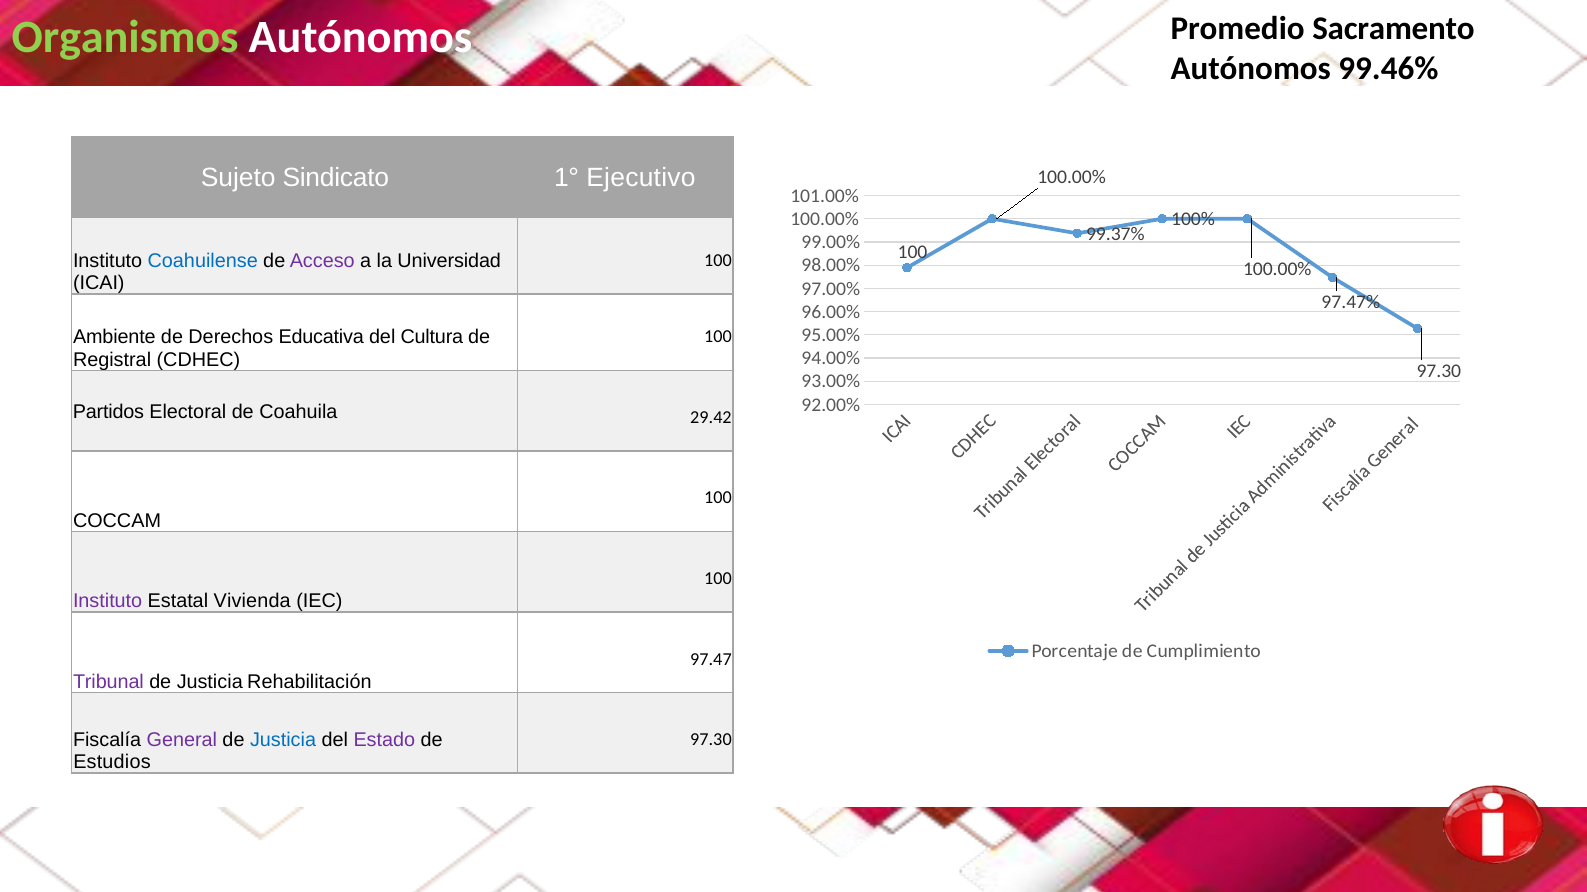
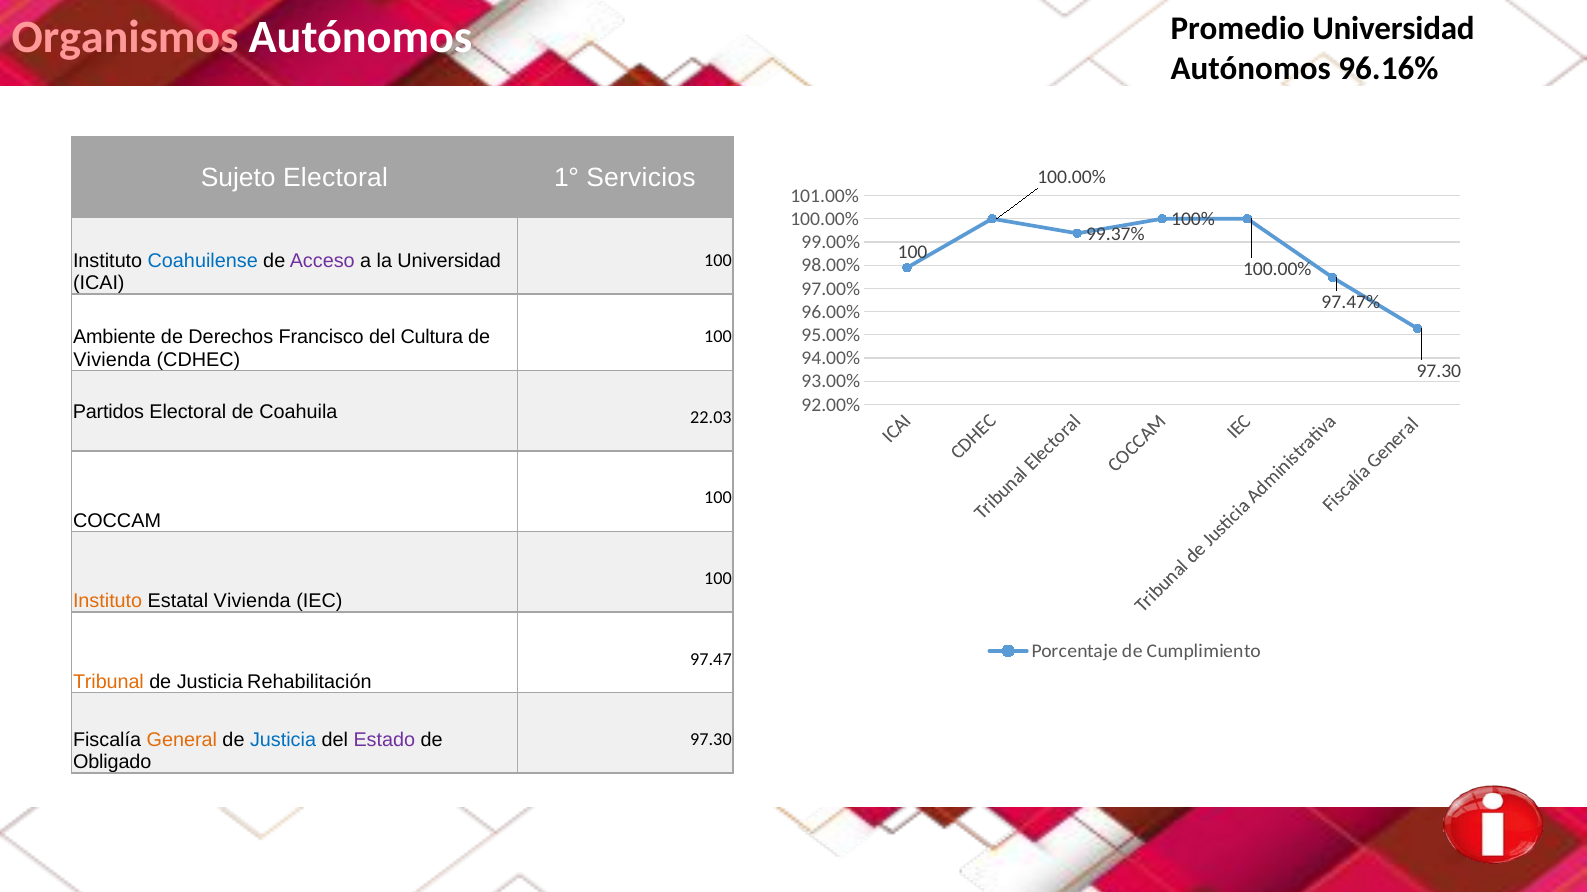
Organismos colour: light green -> pink
Promedio Sacramento: Sacramento -> Universidad
99.46%: 99.46% -> 96.16%
Sujeto Sindicato: Sindicato -> Electoral
Ejecutivo: Ejecutivo -> Servicios
Educativa: Educativa -> Francisco
Registral at (112, 360): Registral -> Vivienda
29.42: 29.42 -> 22.03
Instituto at (108, 602) colour: purple -> orange
Tribunal colour: purple -> orange
General colour: purple -> orange
Estudios: Estudios -> Obligado
